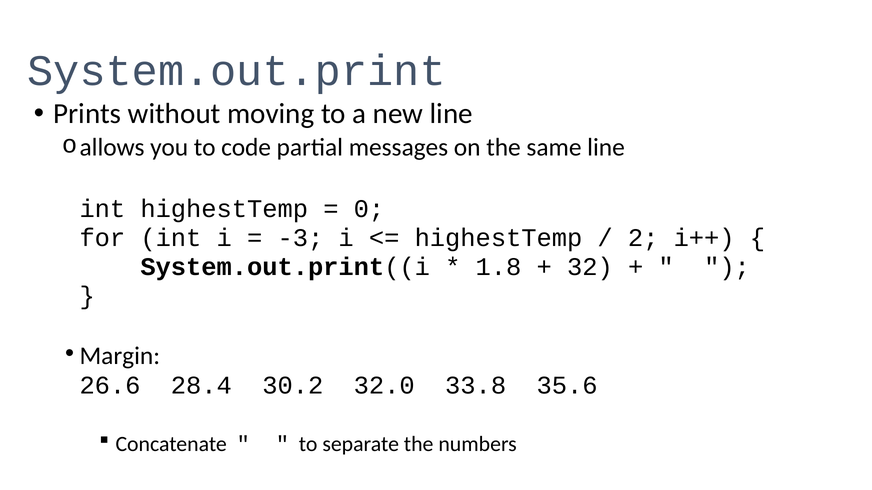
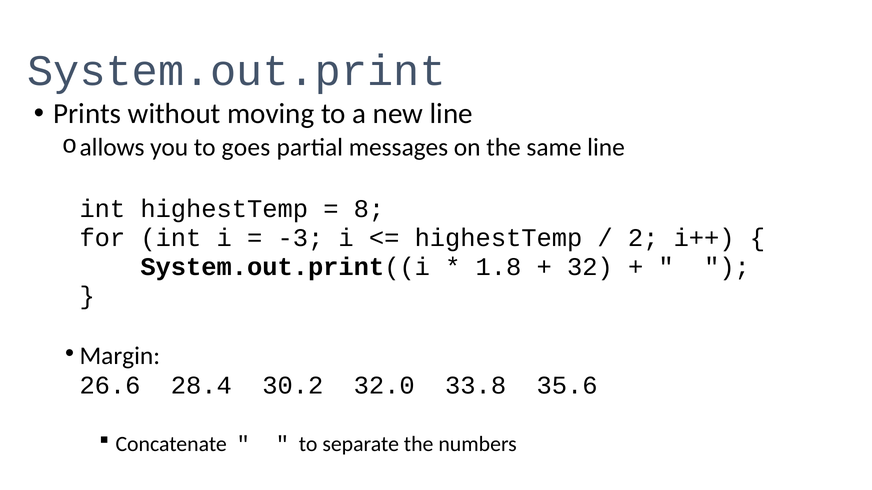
code: code -> goes
0: 0 -> 8
